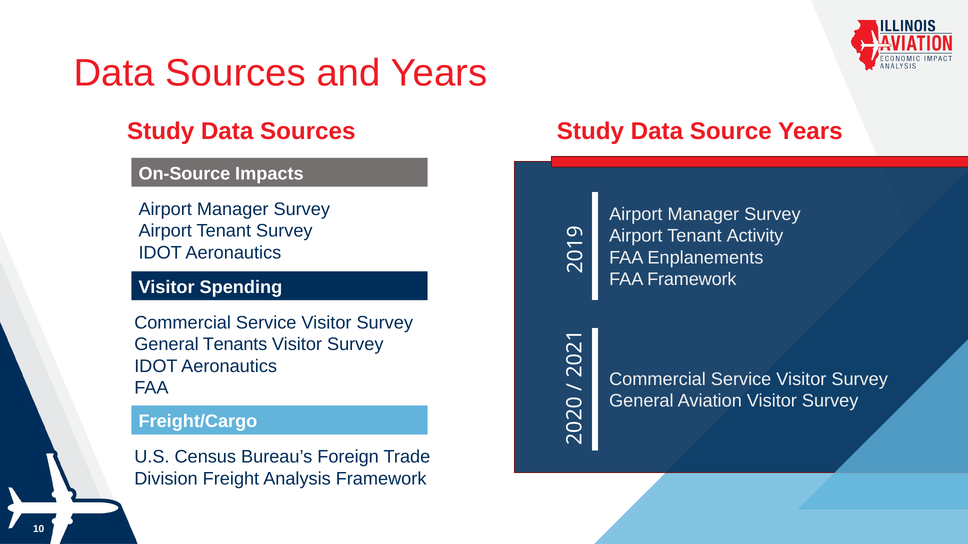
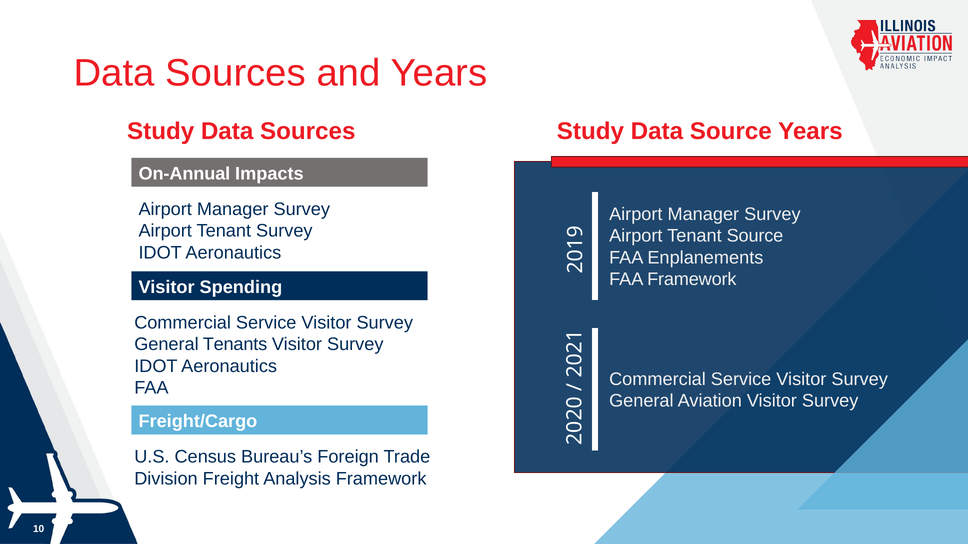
On-Source: On-Source -> On-Annual
Tenant Activity: Activity -> Source
